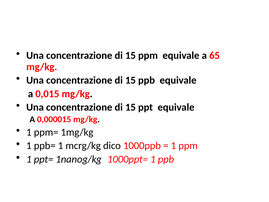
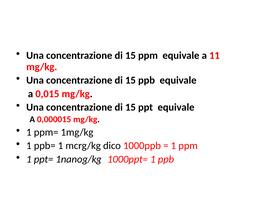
65: 65 -> 11
